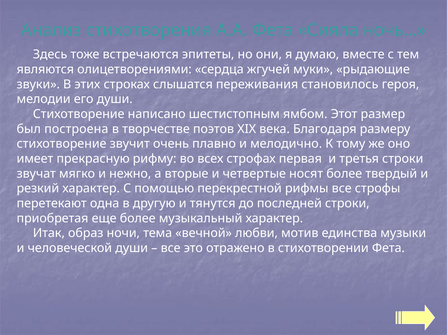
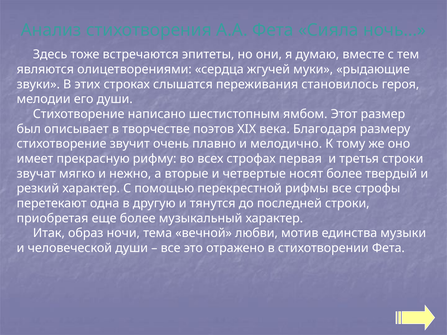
построена: построена -> описывает
